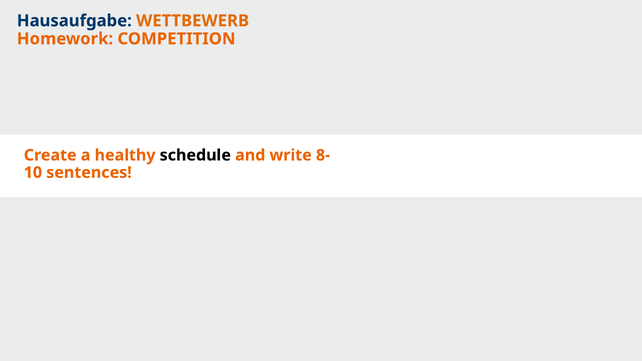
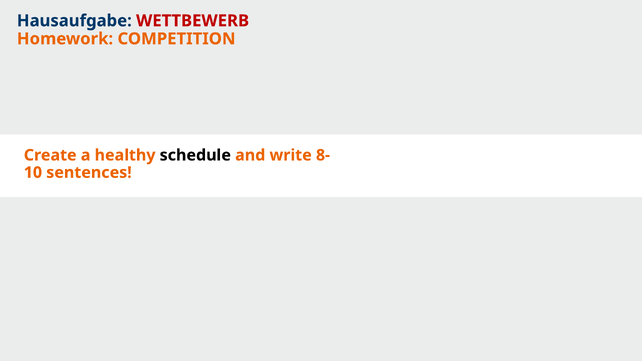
WETTBEWERB colour: orange -> red
